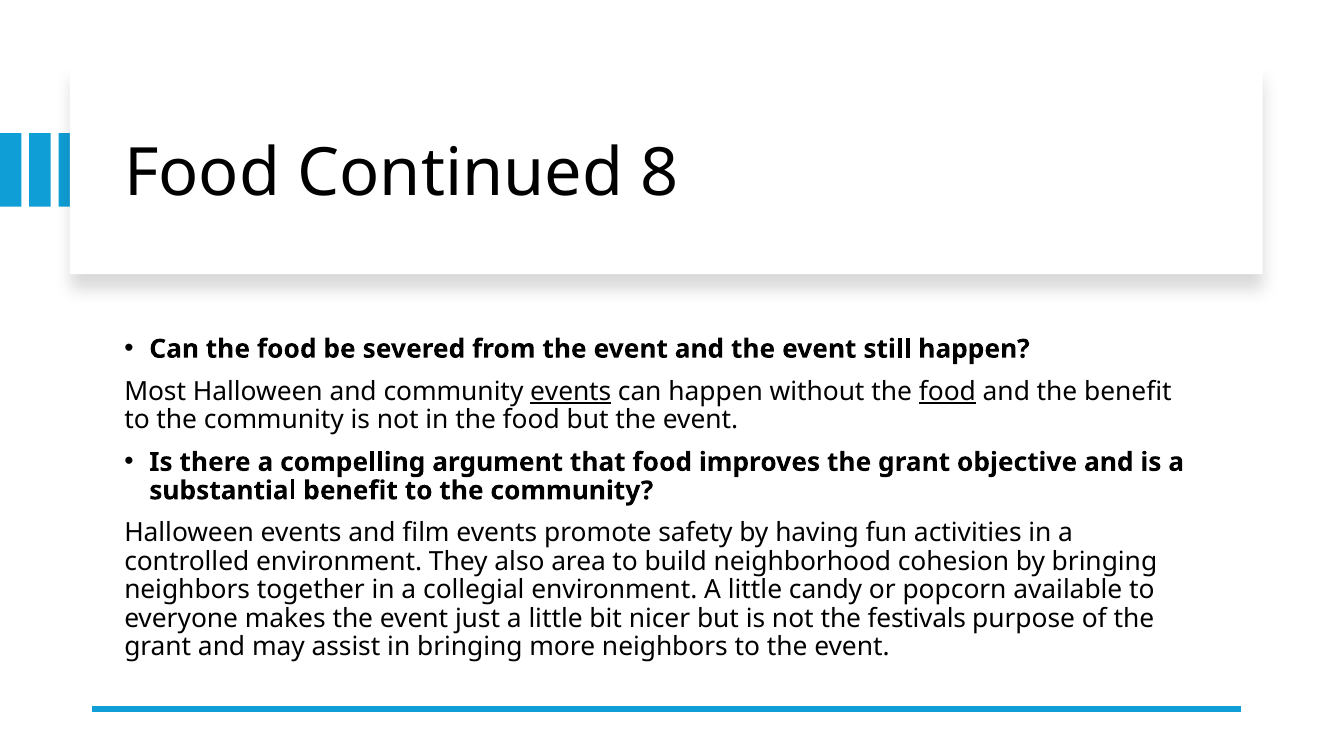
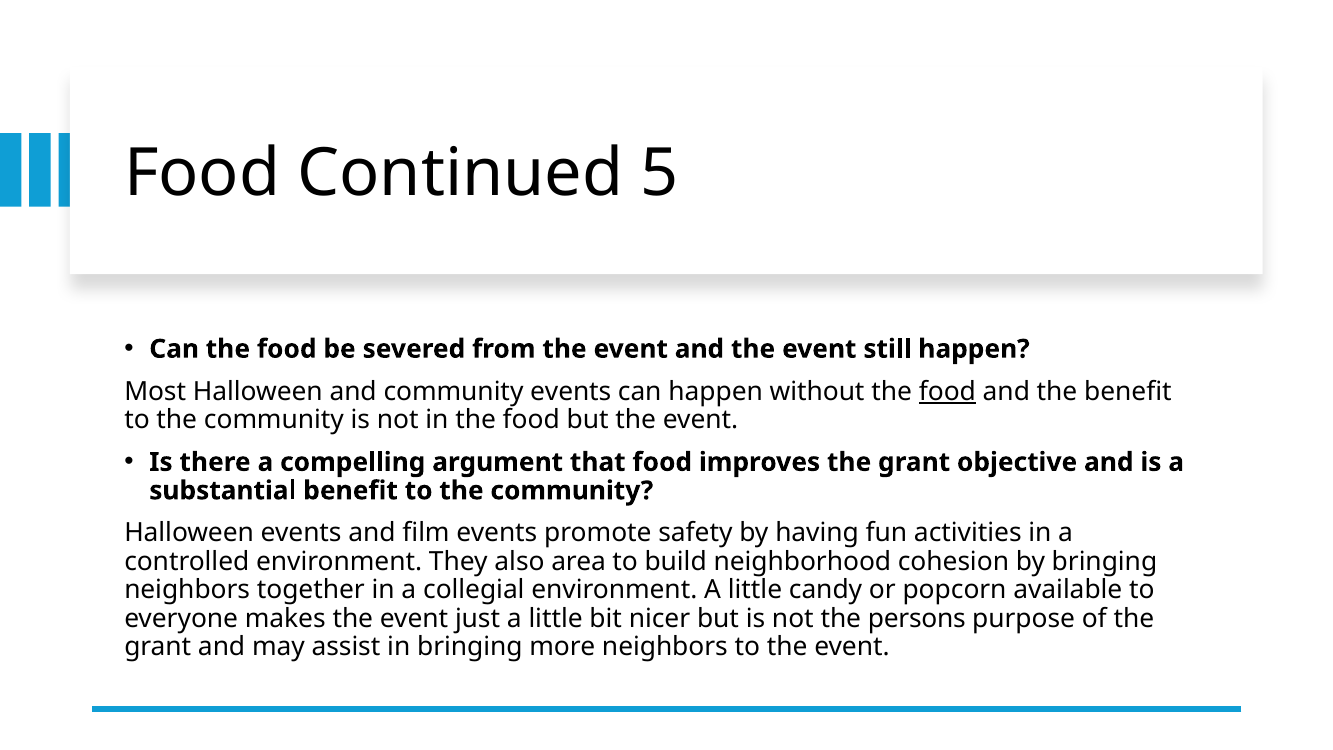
8: 8 -> 5
events at (571, 391) underline: present -> none
festivals: festivals -> persons
